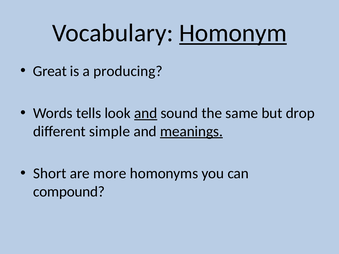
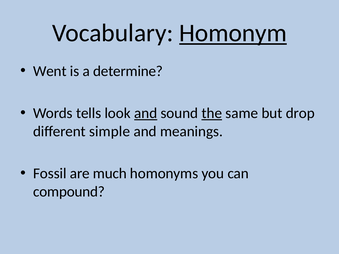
Great: Great -> Went
producing: producing -> determine
the underline: none -> present
meanings underline: present -> none
Short: Short -> Fossil
more: more -> much
